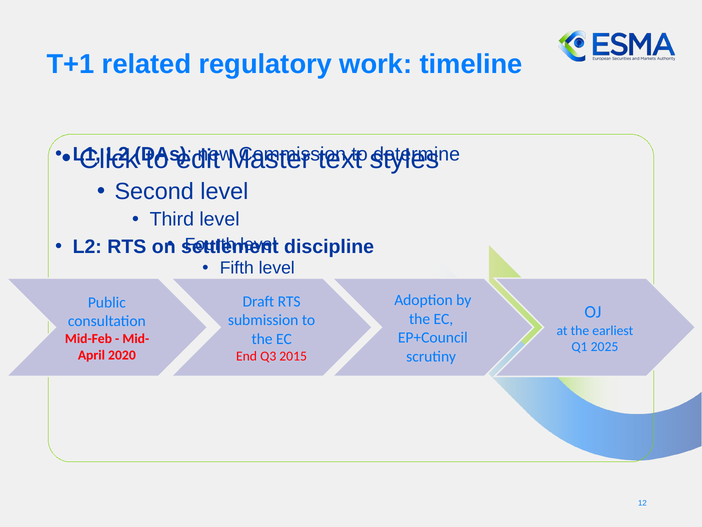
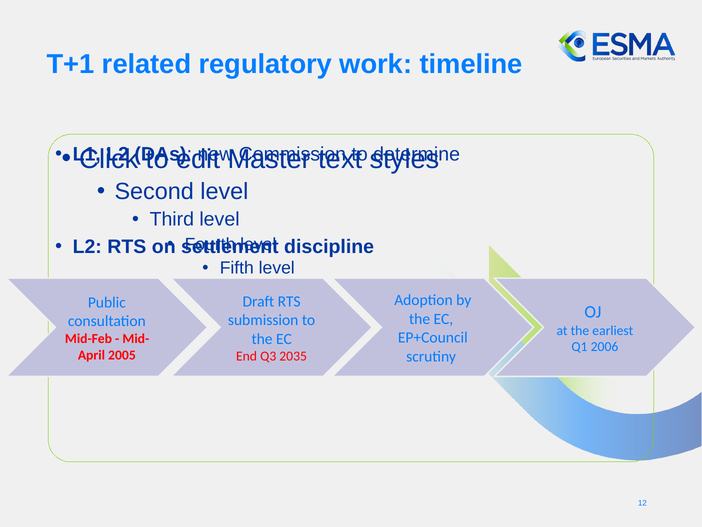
2025: 2025 -> 2006
2020: 2020 -> 2005
2015: 2015 -> 2035
